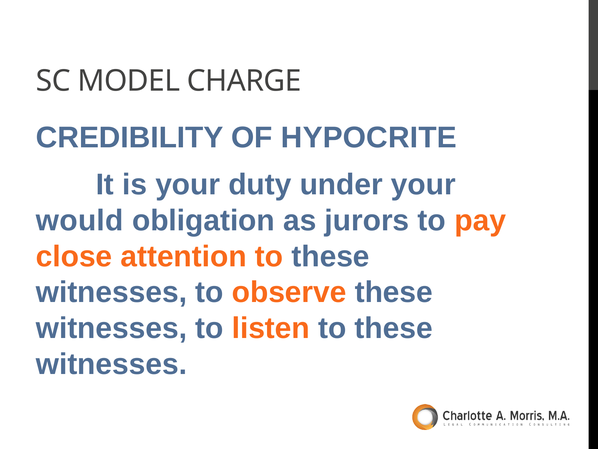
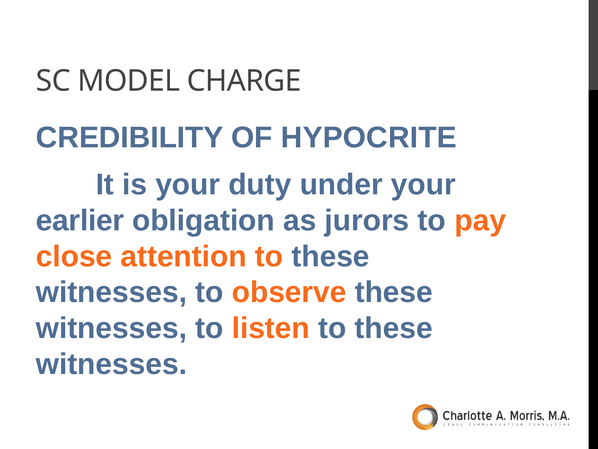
would: would -> earlier
